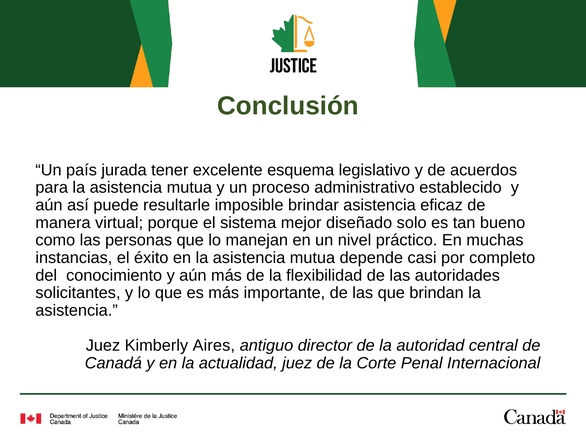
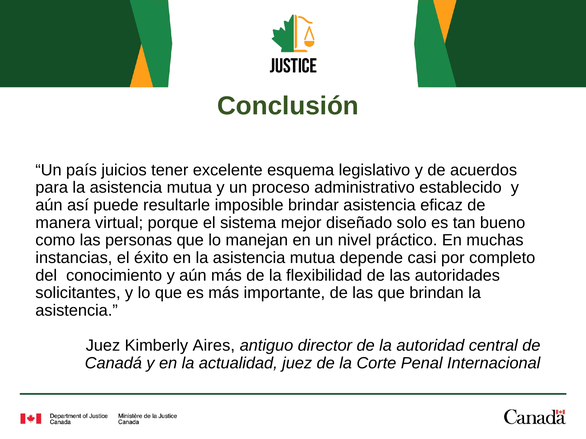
jurada: jurada -> juicios
